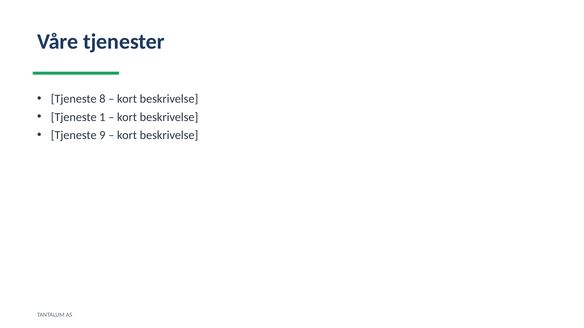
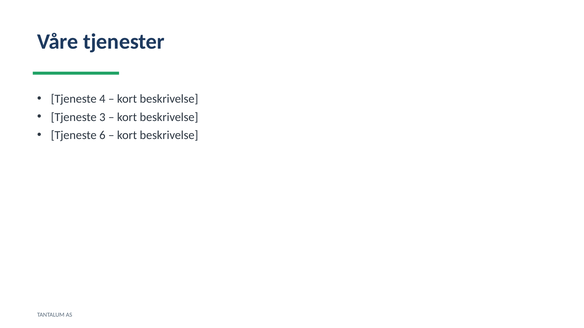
8: 8 -> 4
1: 1 -> 3
9: 9 -> 6
